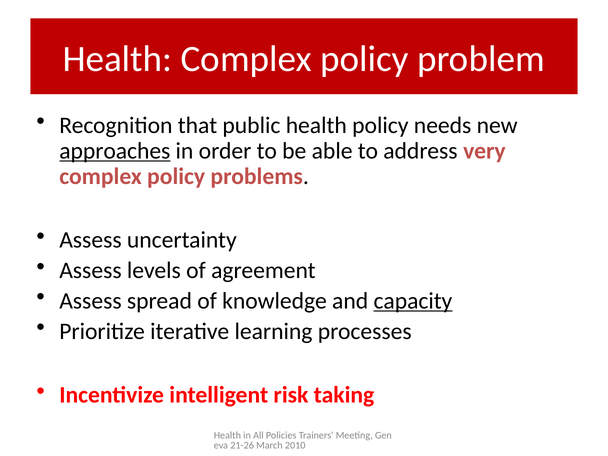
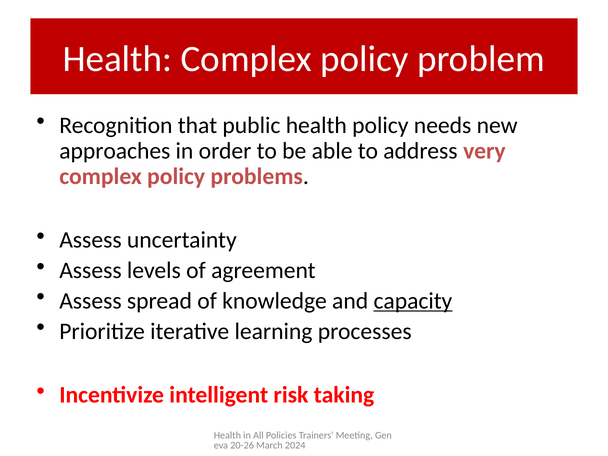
approaches underline: present -> none
21-26: 21-26 -> 20-26
2010: 2010 -> 2024
